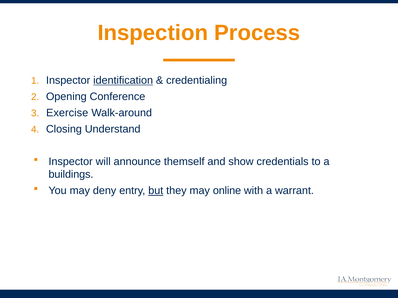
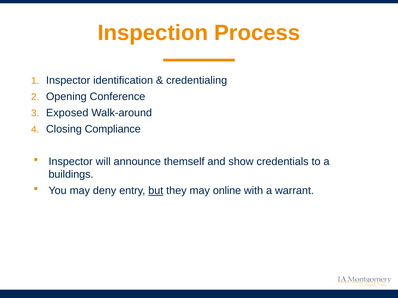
identification underline: present -> none
Exercise: Exercise -> Exposed
Understand: Understand -> Compliance
